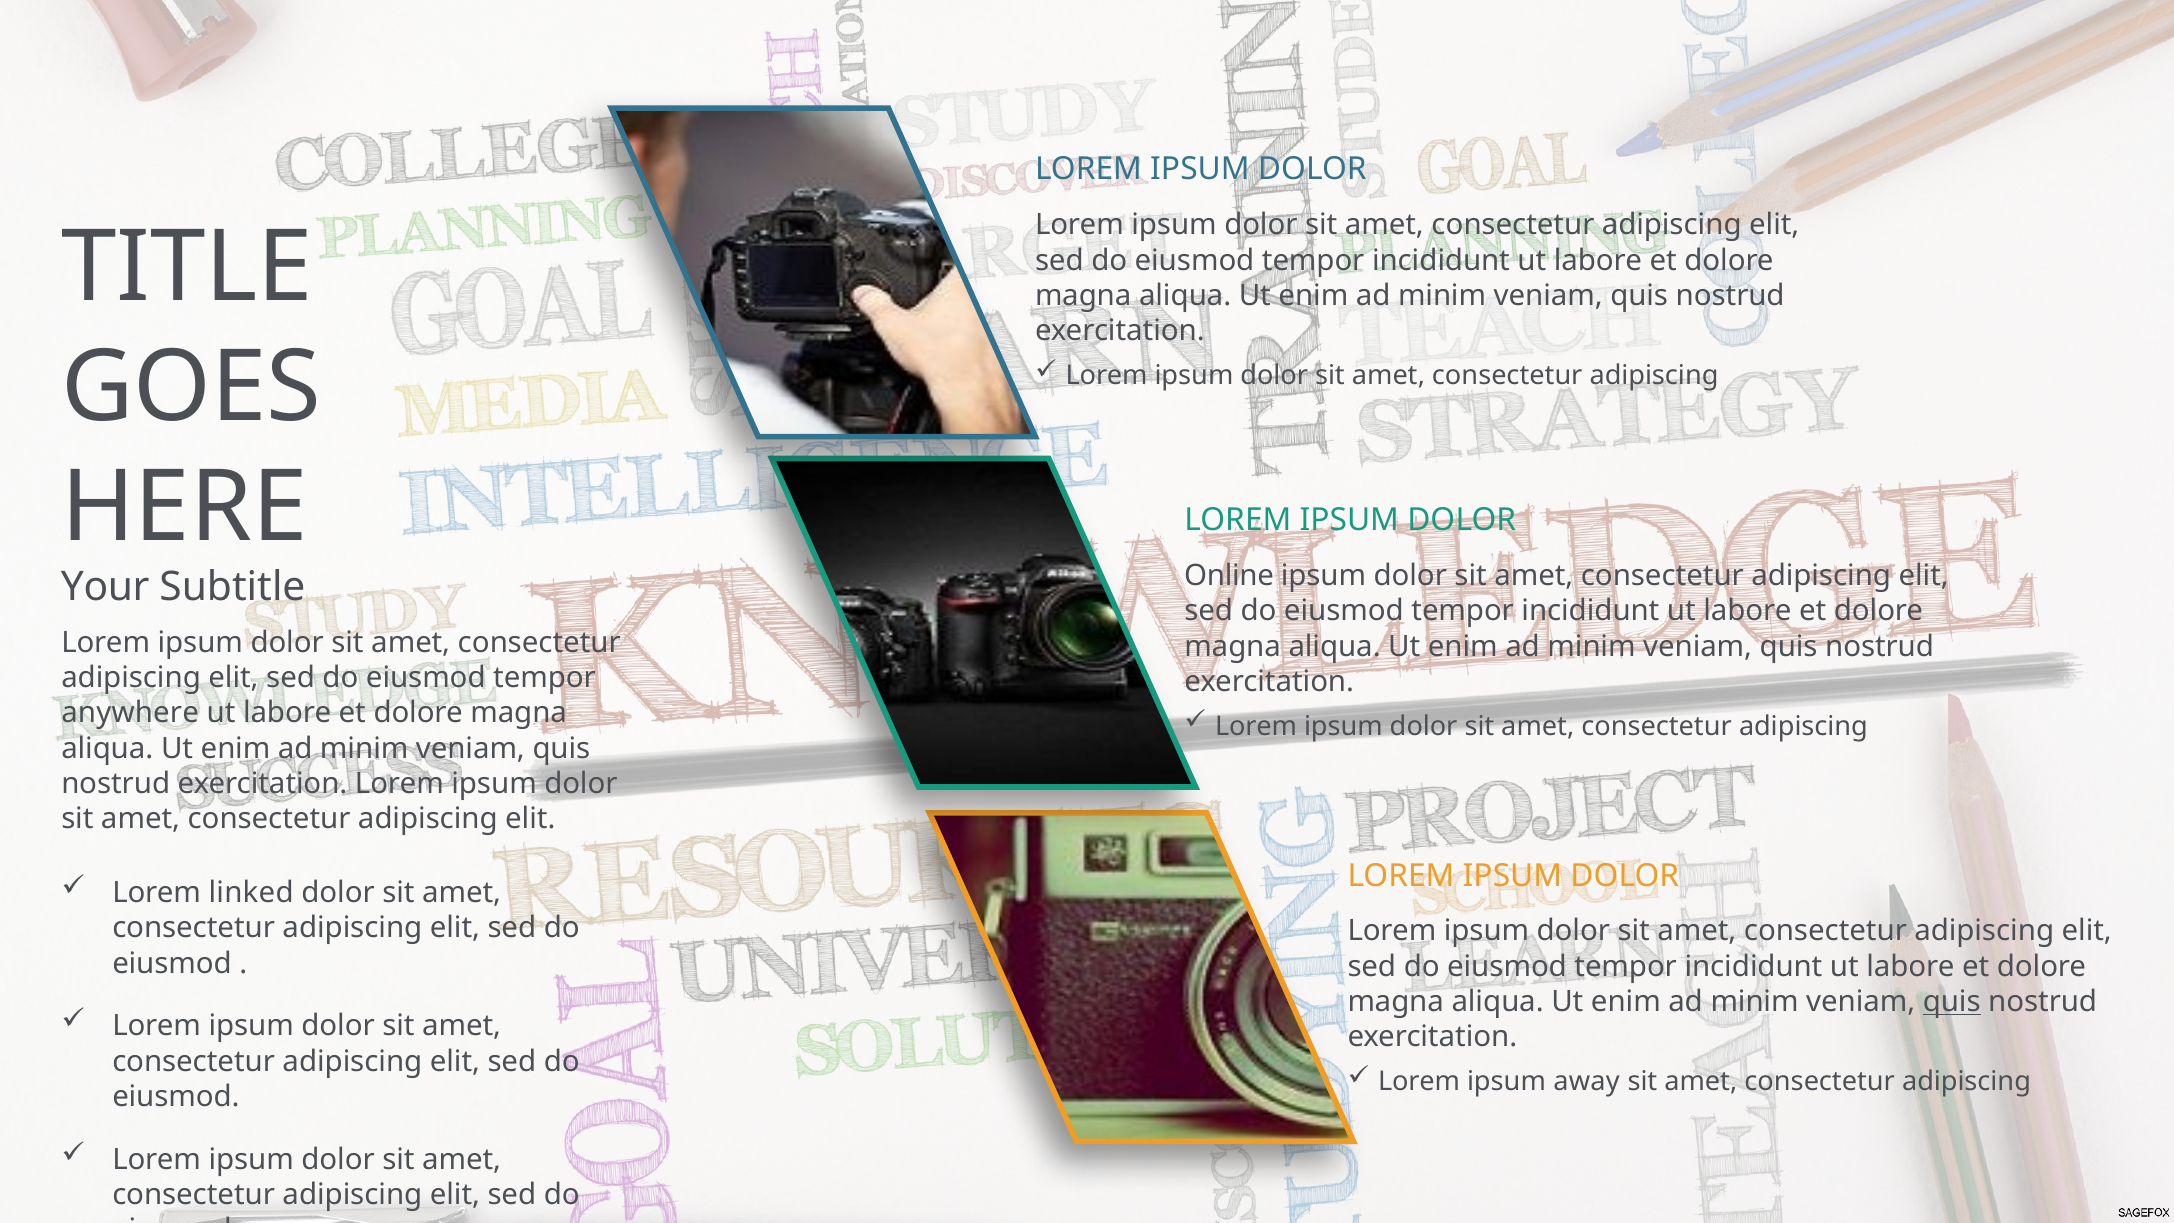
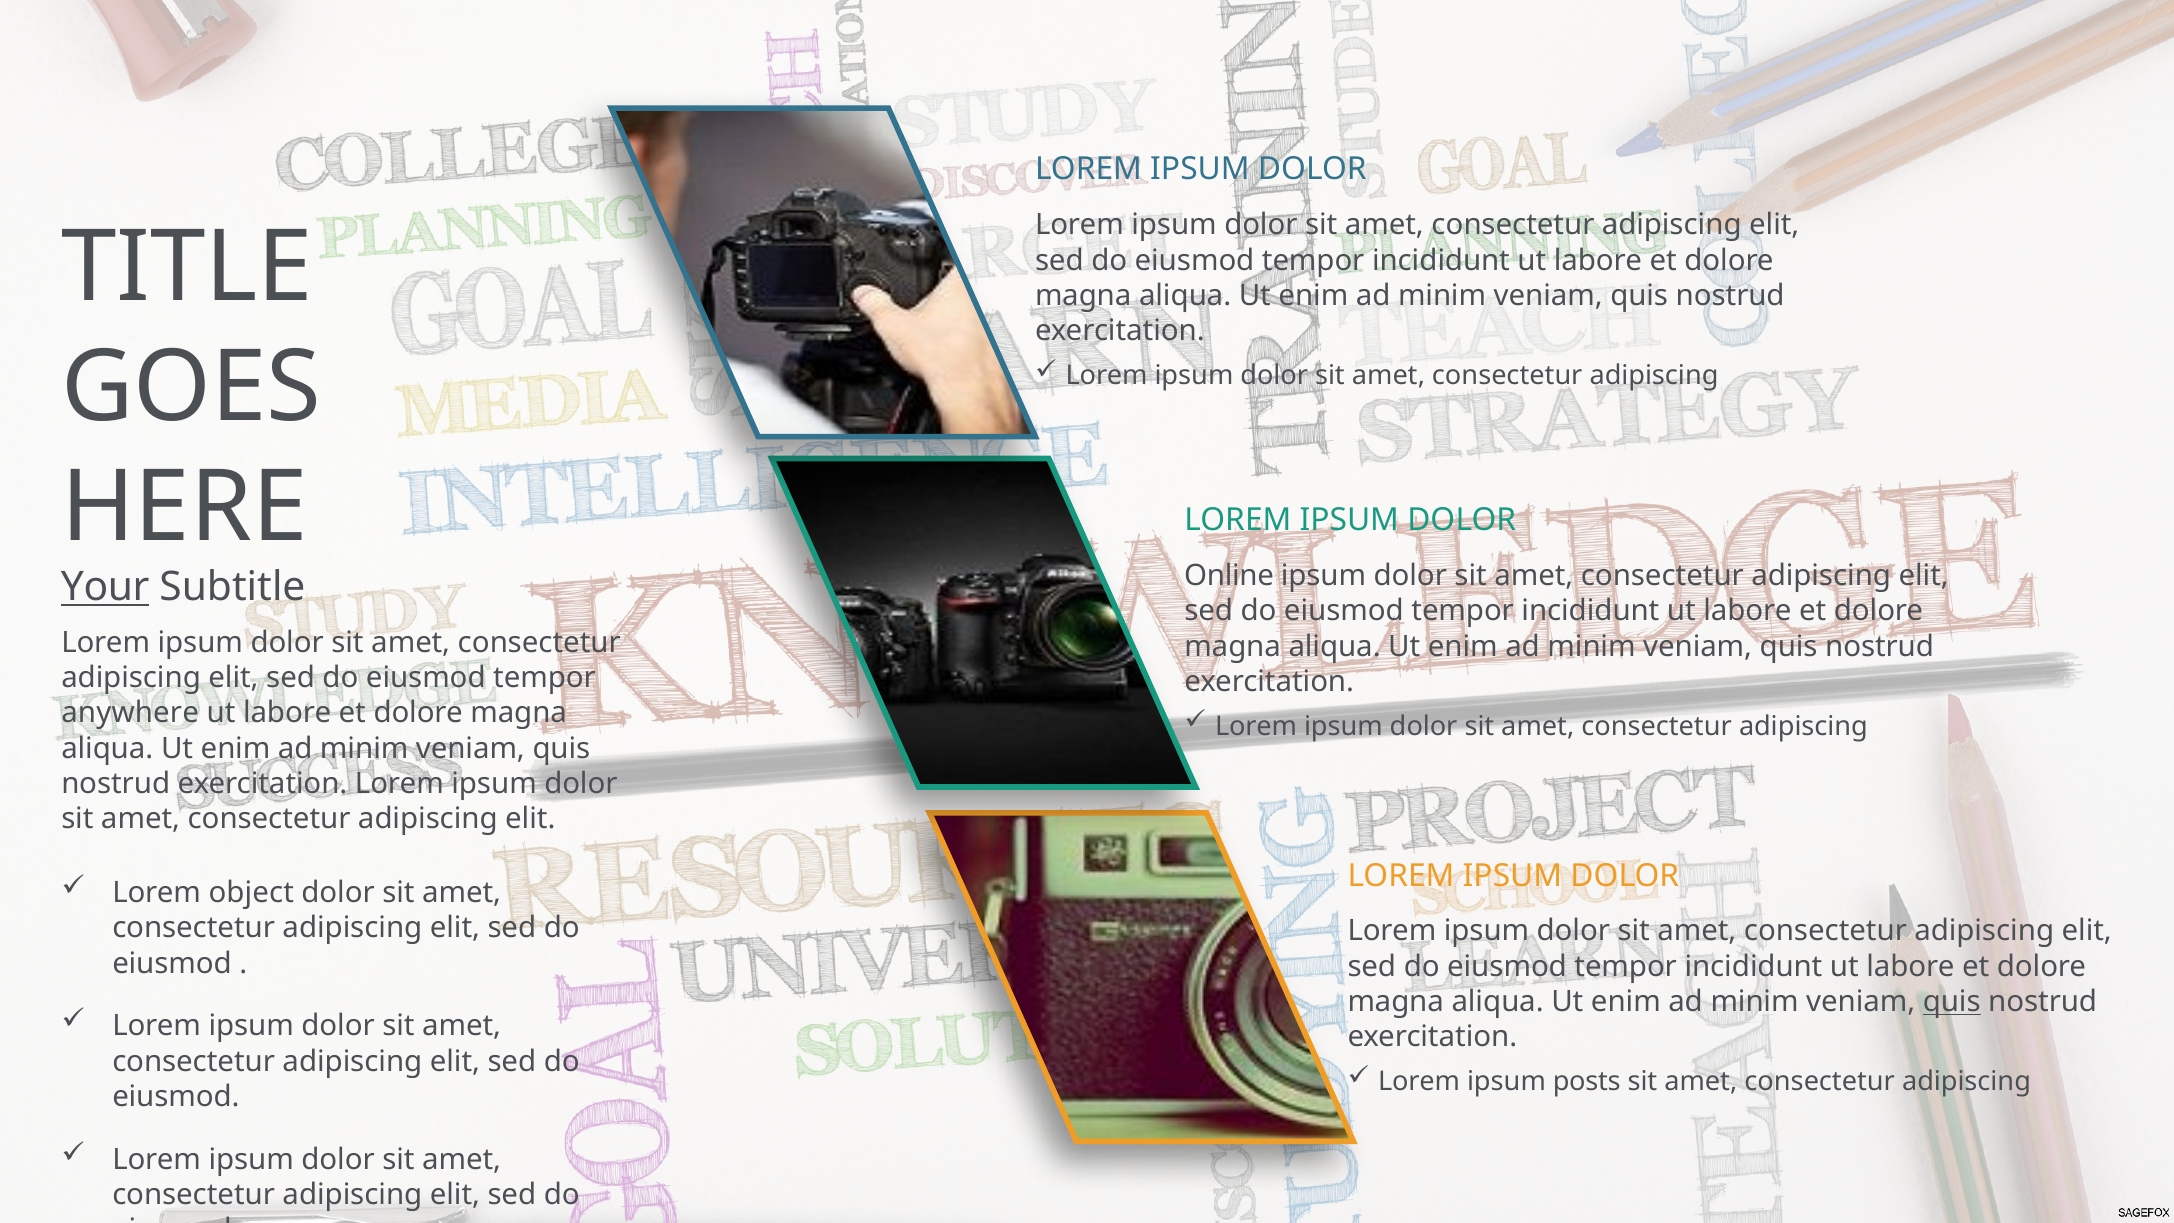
Your underline: none -> present
linked: linked -> object
away: away -> posts
